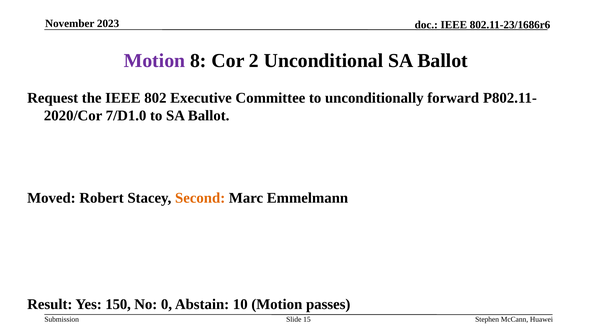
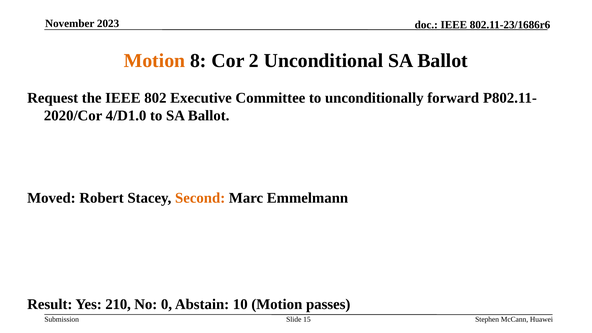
Motion at (154, 61) colour: purple -> orange
7/D1.0: 7/D1.0 -> 4/D1.0
150: 150 -> 210
